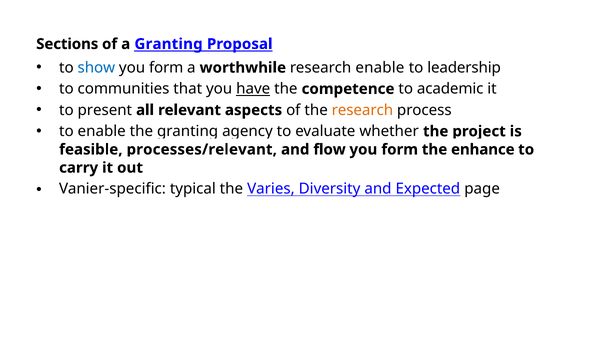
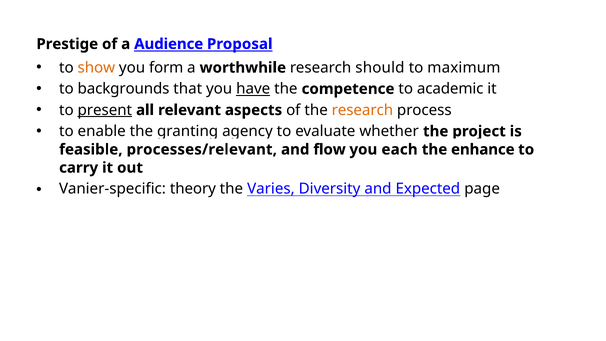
Sections: Sections -> Prestige
a Granting: Granting -> Audience
show colour: blue -> orange
research enable: enable -> should
leadership: leadership -> maximum
communities: communities -> backgrounds
present underline: none -> present
form at (400, 149): form -> each
typical: typical -> theory
